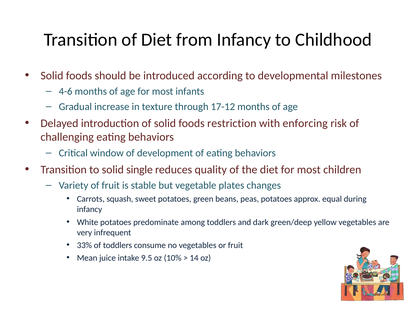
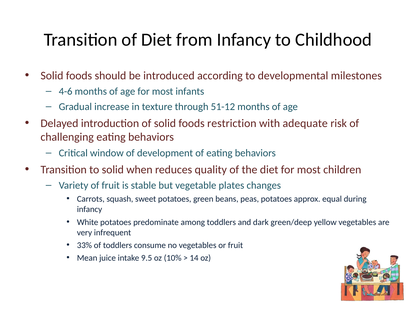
17-12: 17-12 -> 51-12
enforcing: enforcing -> adequate
single: single -> when
